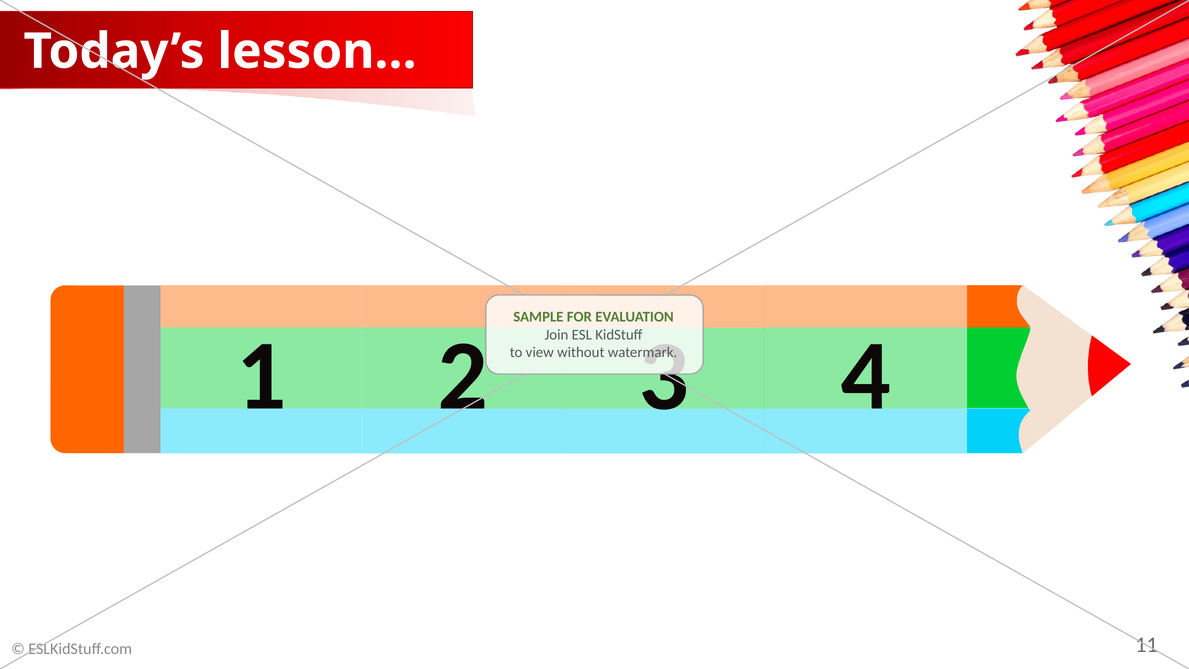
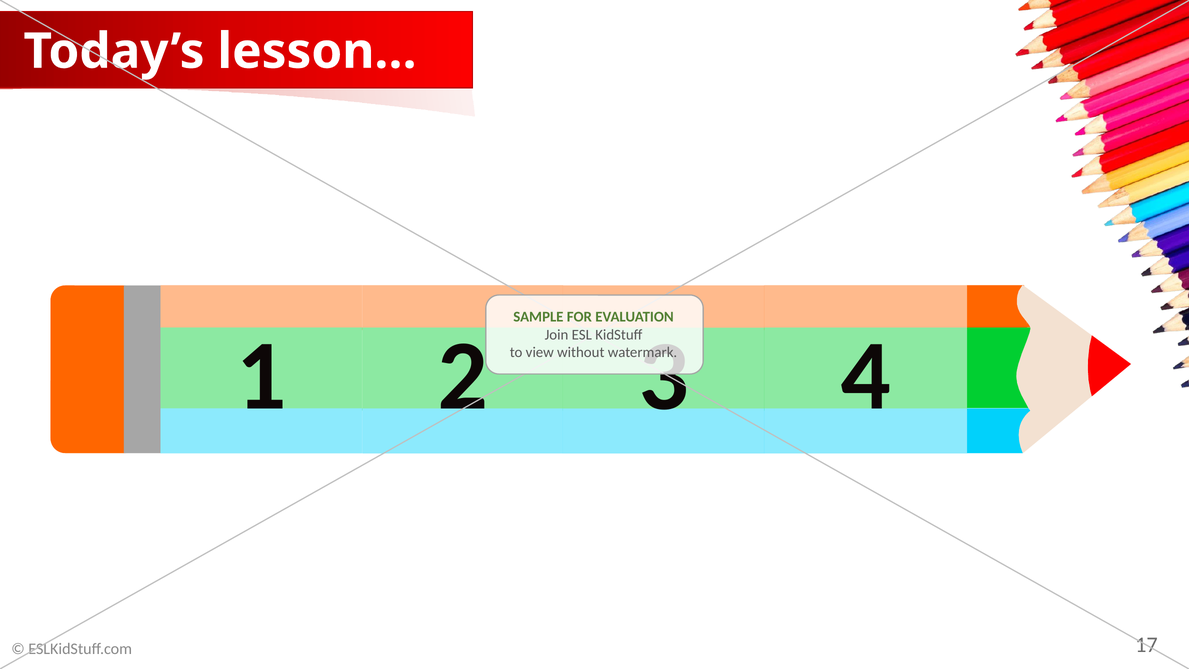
11: 11 -> 17
